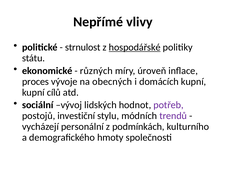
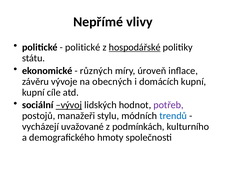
strnulost at (83, 47): strnulost -> politické
proces: proces -> závěru
cílů: cílů -> cíle
vývoj underline: none -> present
investiční: investiční -> manažeři
trendů colour: purple -> blue
personální: personální -> uvažované
